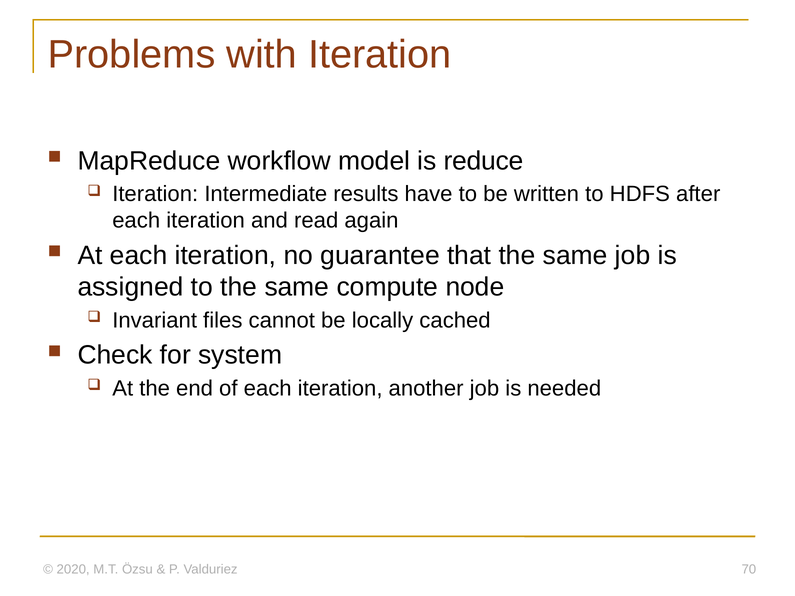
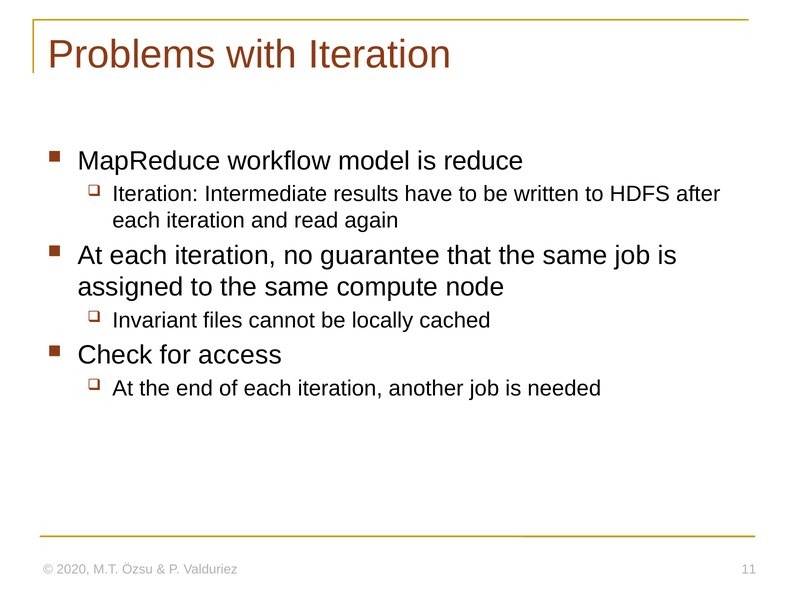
system: system -> access
70: 70 -> 11
